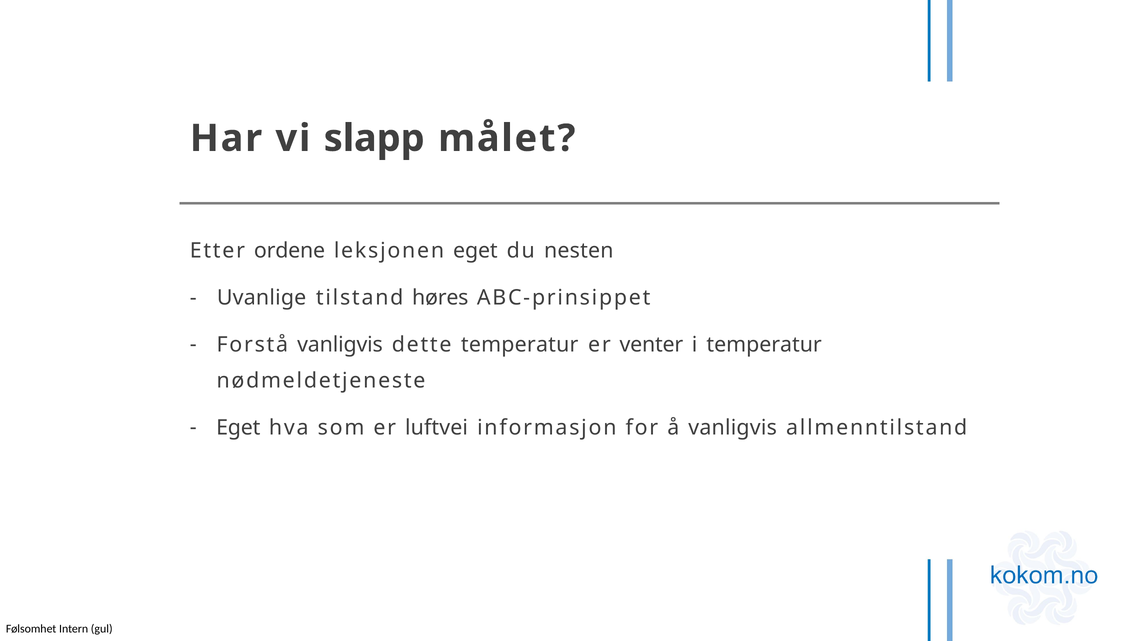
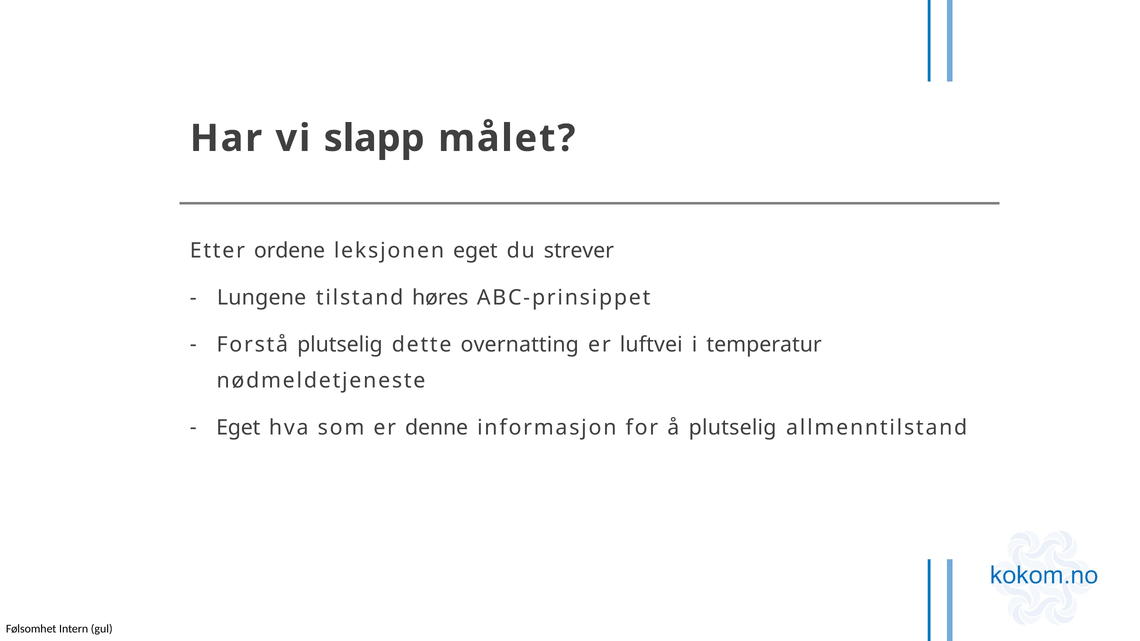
nesten: nesten -> strever
Uvanlige: Uvanlige -> Lungene
Forstå vanligvis: vanligvis -> plutselig
dette temperatur: temperatur -> overnatting
venter: venter -> luftvei
luftvei: luftvei -> denne
å vanligvis: vanligvis -> plutselig
